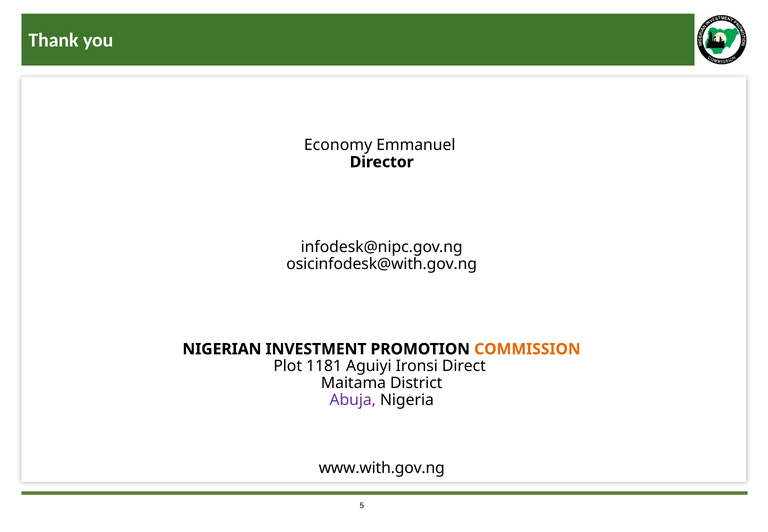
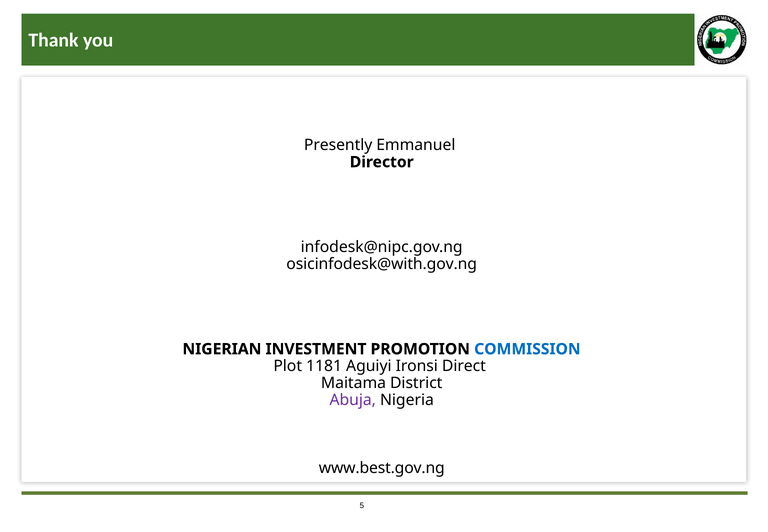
Economy: Economy -> Presently
COMMISSION colour: orange -> blue
www.with.gov.ng: www.with.gov.ng -> www.best.gov.ng
